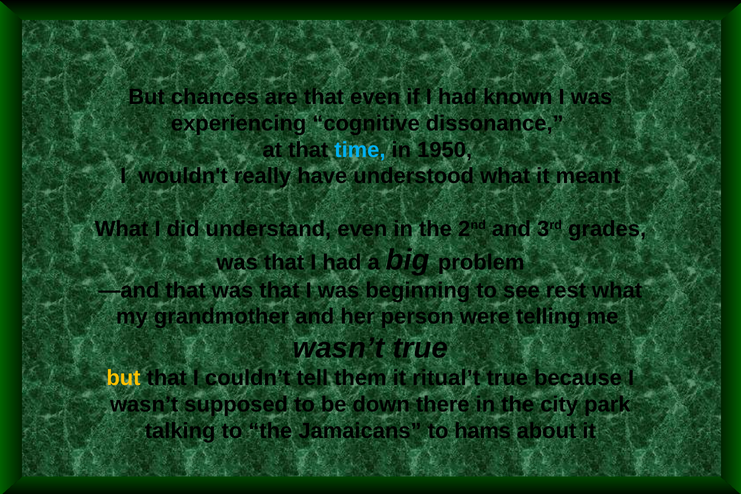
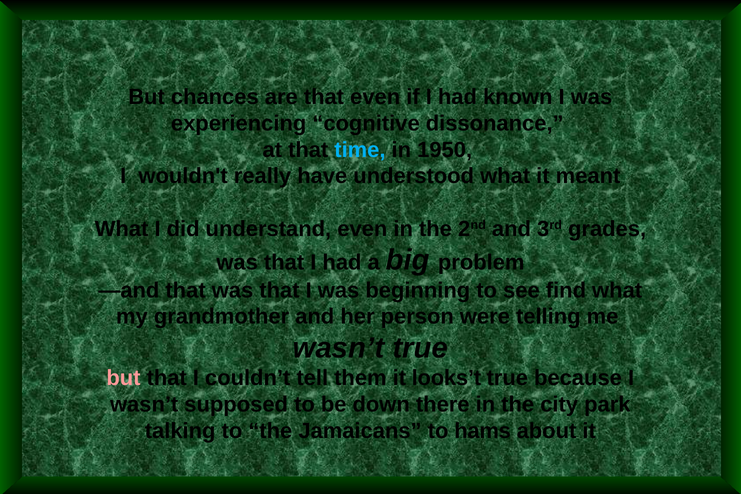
rest: rest -> find
but at (123, 378) colour: yellow -> pink
ritual’t: ritual’t -> looks’t
